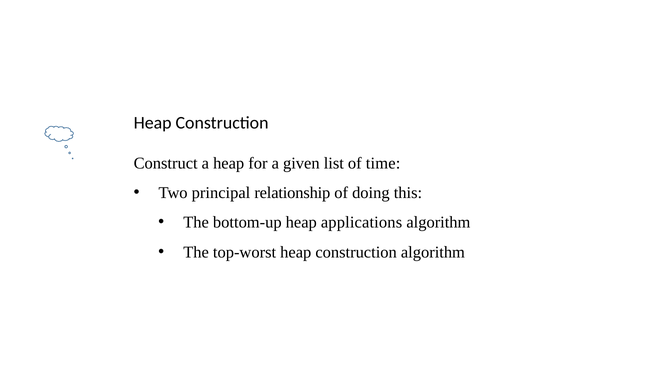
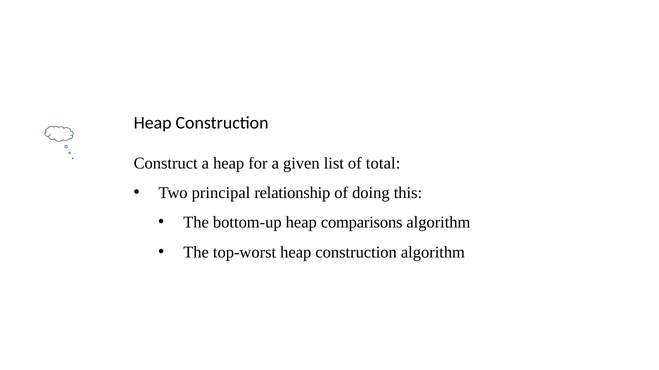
time: time -> total
applications: applications -> comparisons
